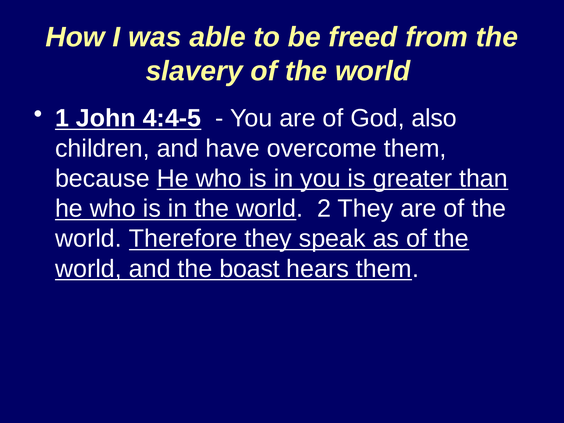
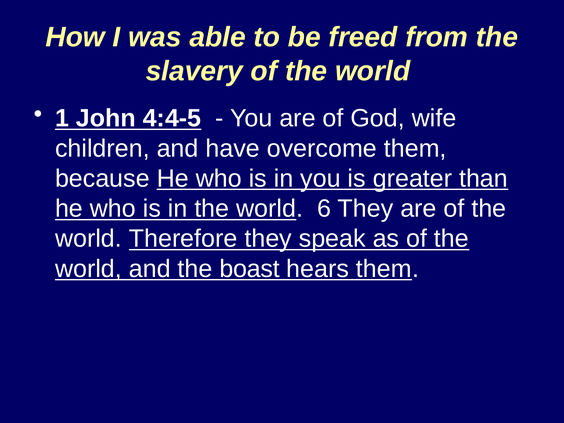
also: also -> wife
2: 2 -> 6
